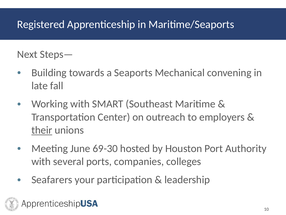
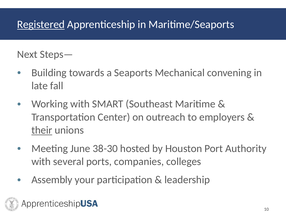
Registered underline: none -> present
69-30: 69-30 -> 38-30
Seafarers: Seafarers -> Assembly
